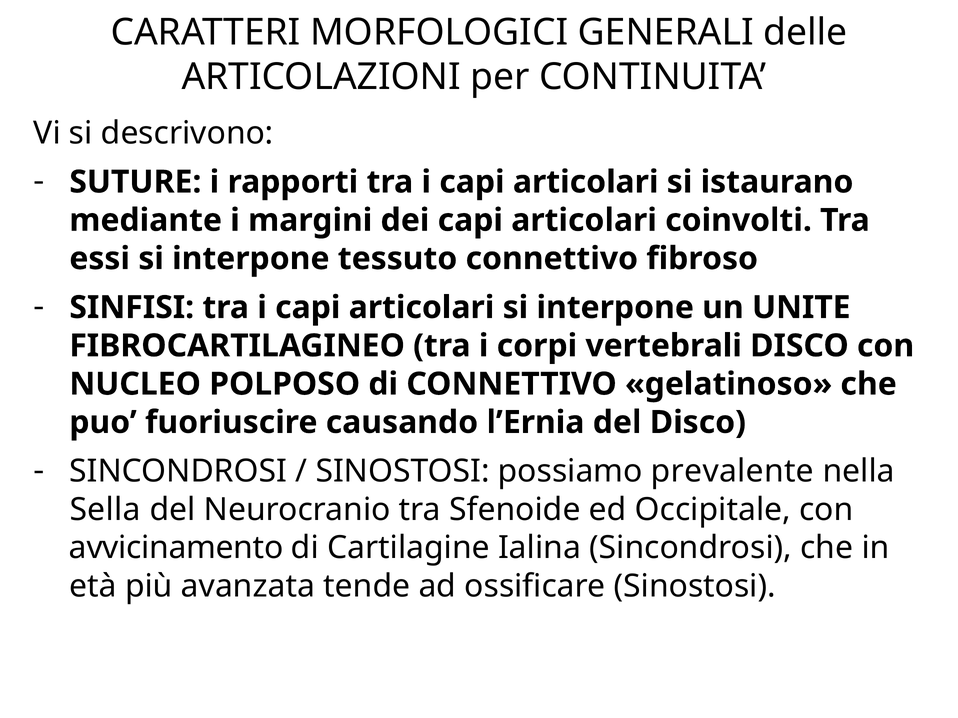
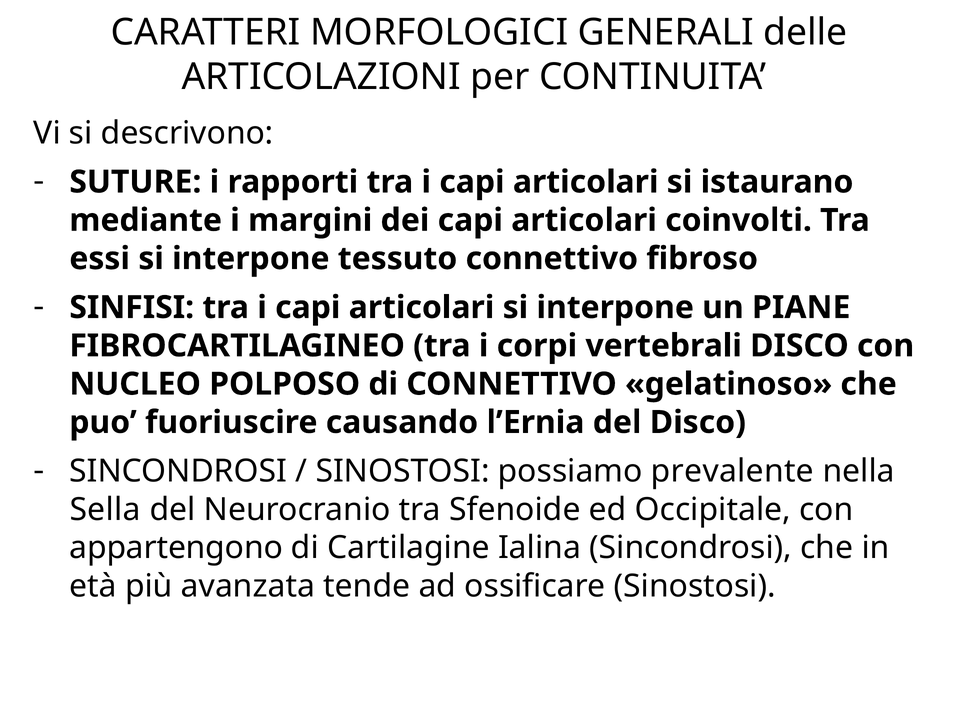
UNITE: UNITE -> PIANE
avvicinamento: avvicinamento -> appartengono
